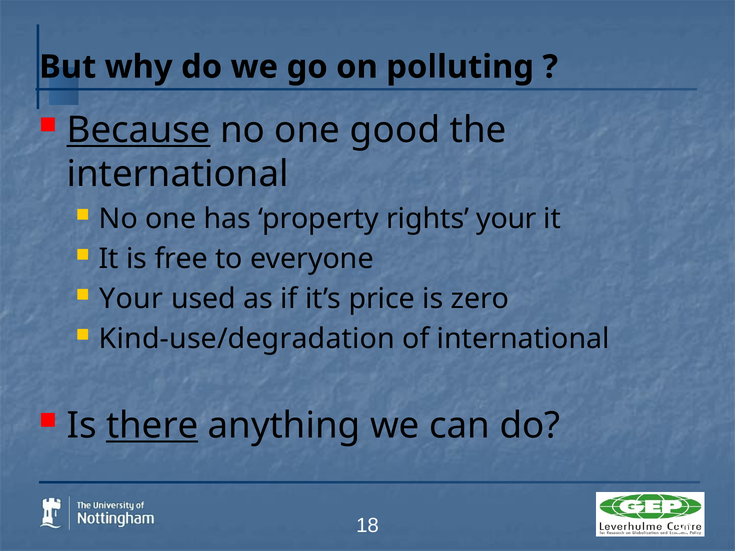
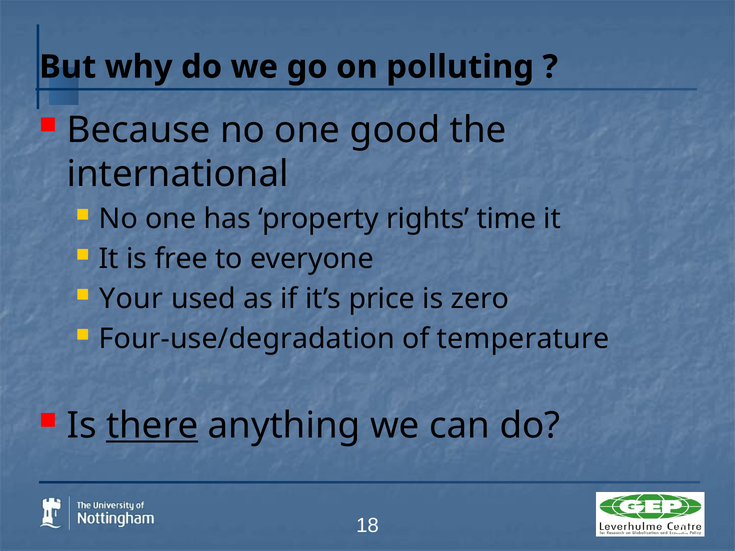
Because underline: present -> none
rights your: your -> time
Kind-use/degradation: Kind-use/degradation -> Four-use/degradation
of international: international -> temperature
50: 50 -> 21
